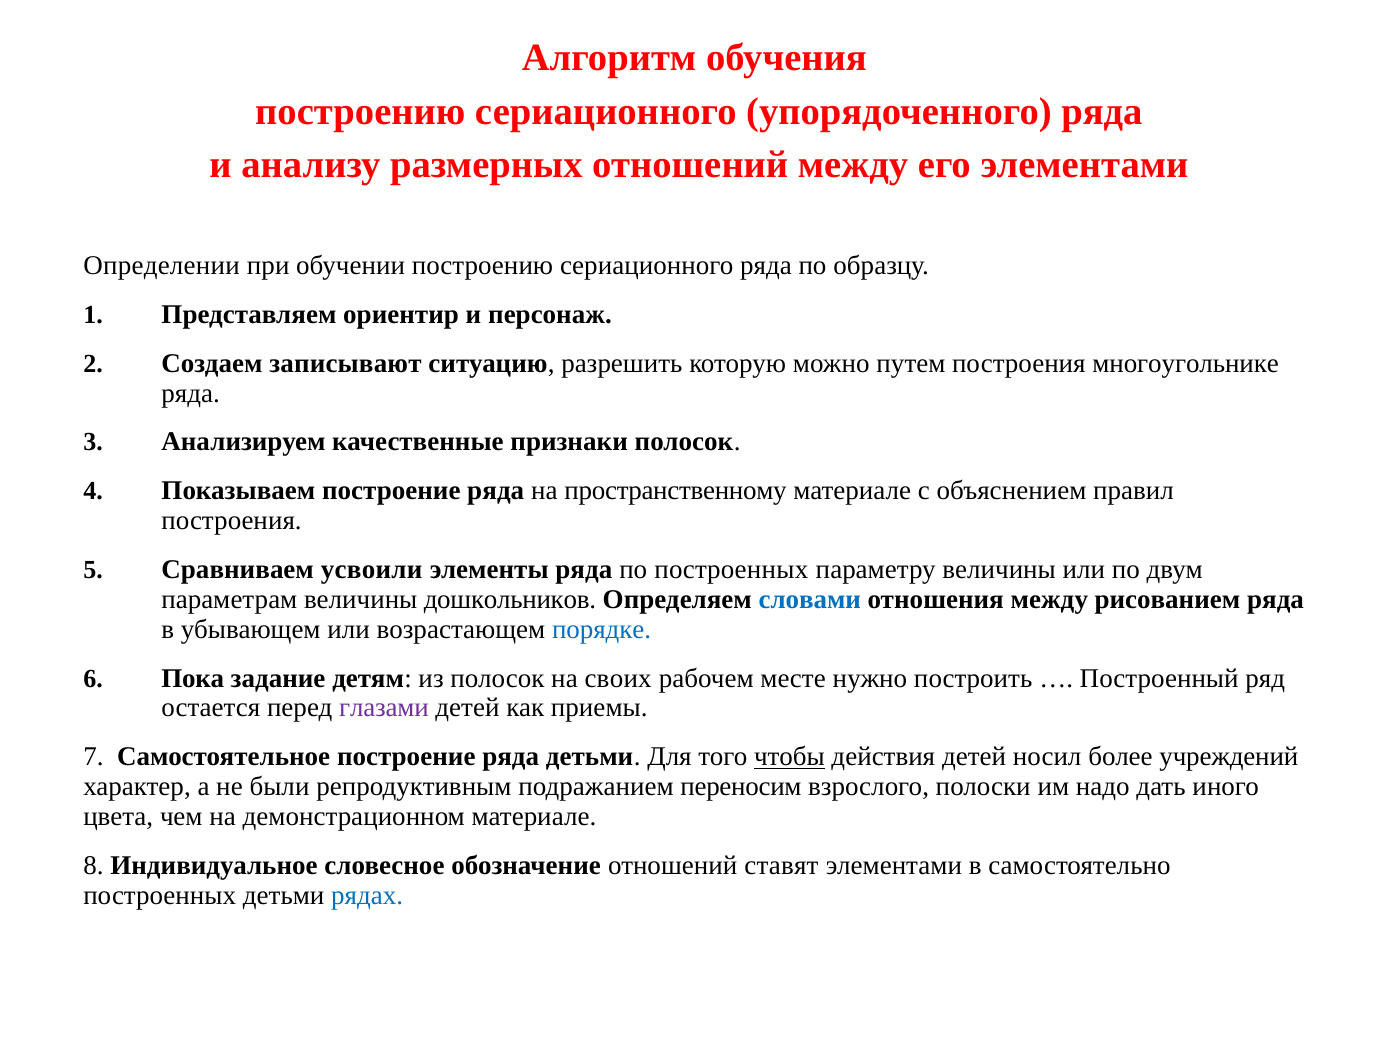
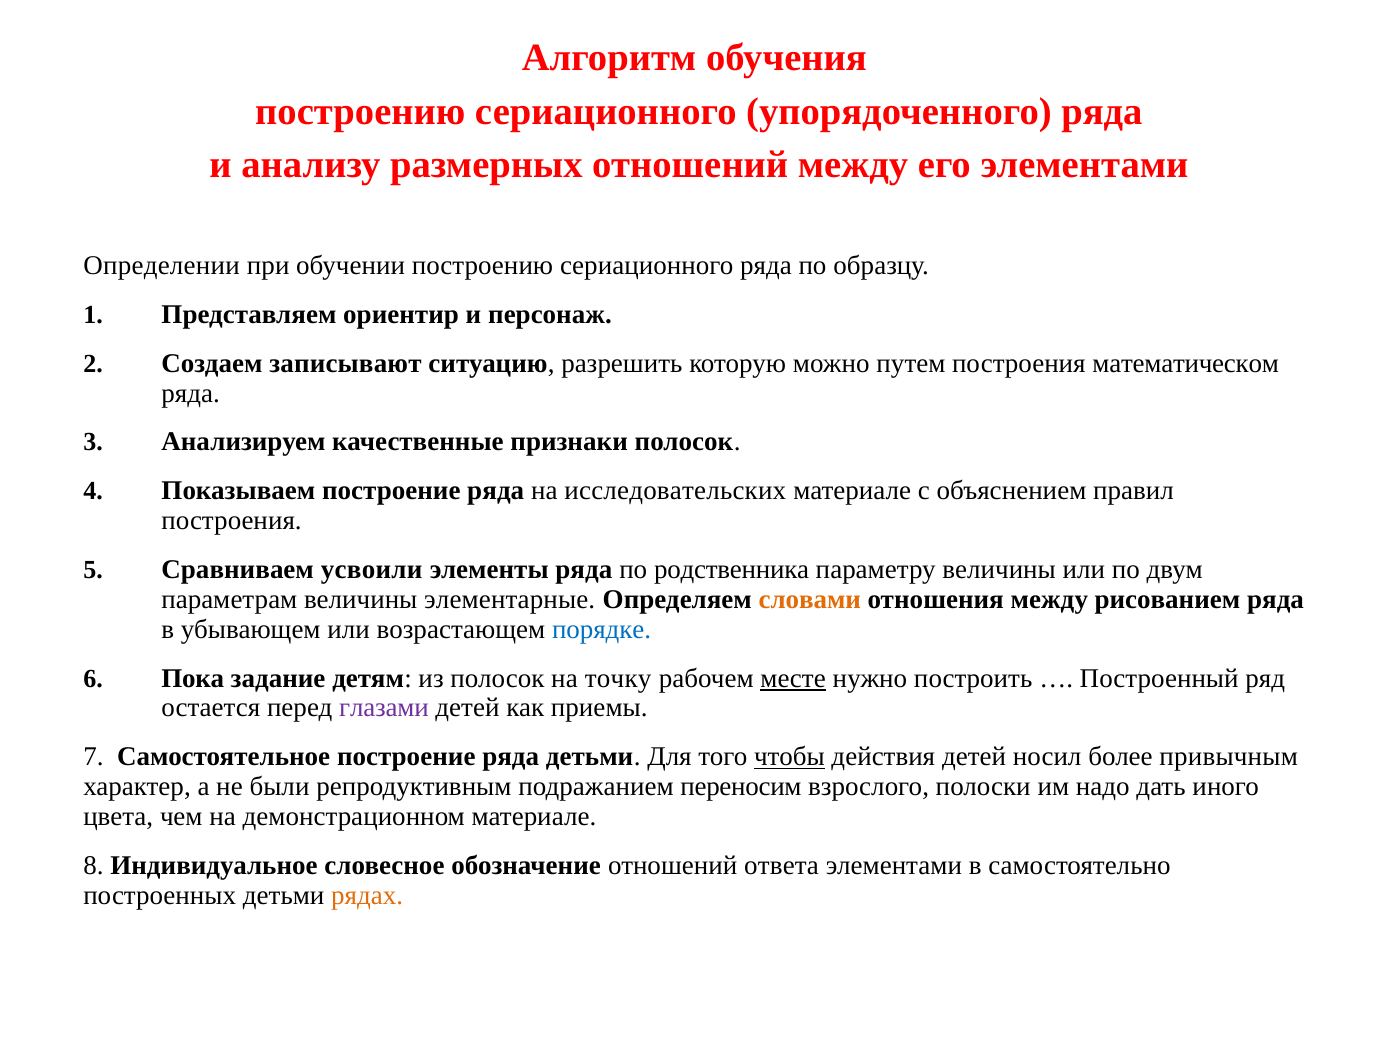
многоугольнике: многоугольнике -> математическом
пространственному: пространственному -> исследовательских
по построенных: построенных -> родственника
дошкольников: дошкольников -> элементарные
словами colour: blue -> orange
своих: своих -> точку
месте underline: none -> present
учреждений: учреждений -> привычным
ставят: ставят -> ответа
рядах colour: blue -> orange
